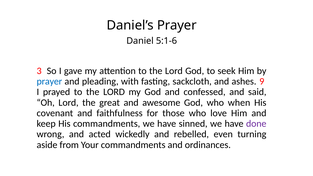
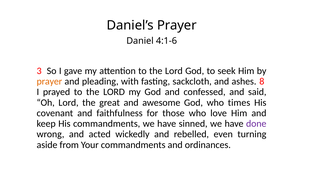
5:1-6: 5:1-6 -> 4:1-6
prayer at (49, 81) colour: blue -> orange
9: 9 -> 8
when: when -> times
